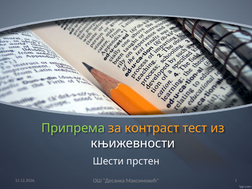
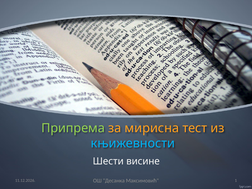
контраст: контраст -> мирисна
књижевности colour: white -> light blue
прстен: прстен -> висине
